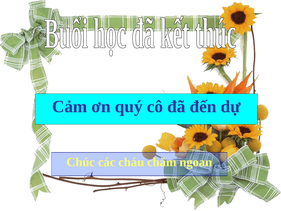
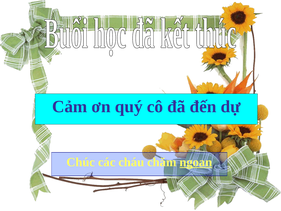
ngoan underline: none -> present
